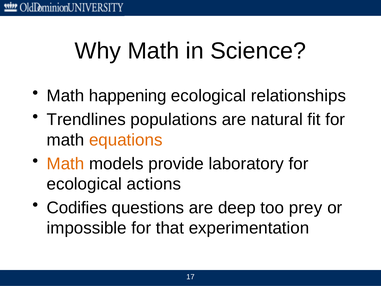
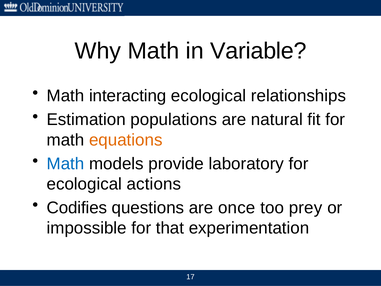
Science: Science -> Variable
happening: happening -> interacting
Trendlines: Trendlines -> Estimation
Math at (66, 164) colour: orange -> blue
deep: deep -> once
